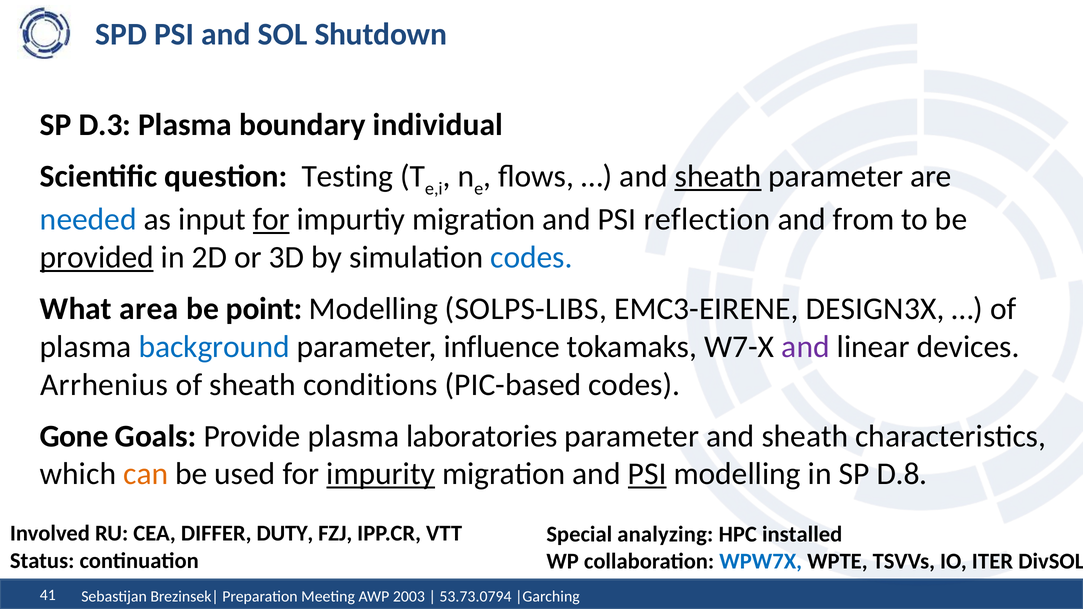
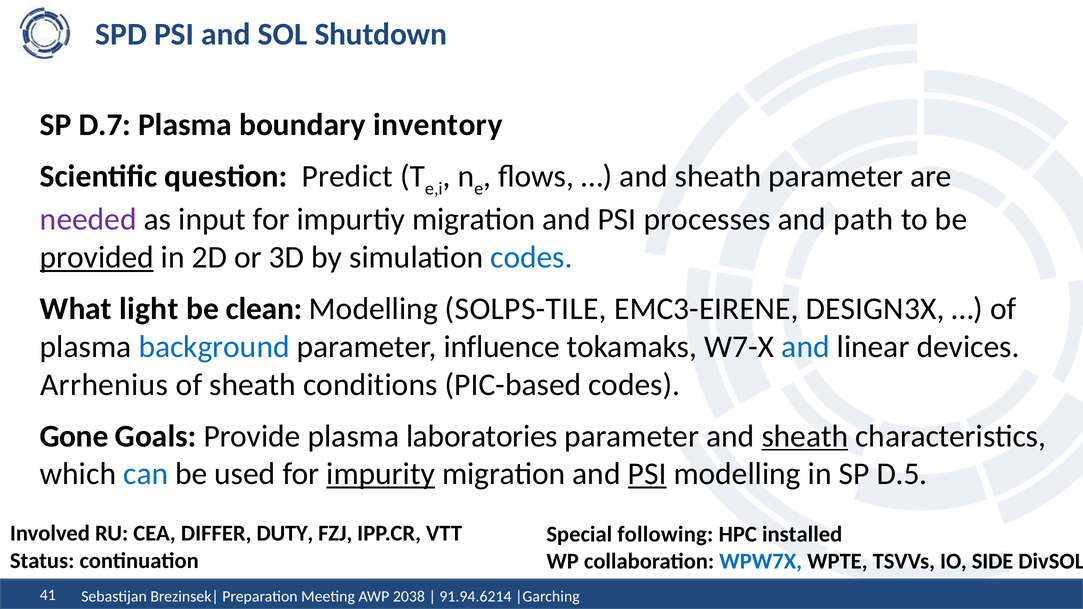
D.3: D.3 -> D.7
individual: individual -> inventory
Testing: Testing -> Predict
sheath at (718, 176) underline: present -> none
needed colour: blue -> purple
for at (271, 220) underline: present -> none
reflection: reflection -> processes
from: from -> path
area: area -> light
point: point -> clean
SOLPS-LIBS: SOLPS-LIBS -> SOLPS-TILE
and at (806, 347) colour: purple -> blue
sheath at (805, 436) underline: none -> present
can colour: orange -> blue
D.8: D.8 -> D.5
analyzing: analyzing -> following
ITER: ITER -> SIDE
2003: 2003 -> 2038
53.73.0794: 53.73.0794 -> 91.94.6214
